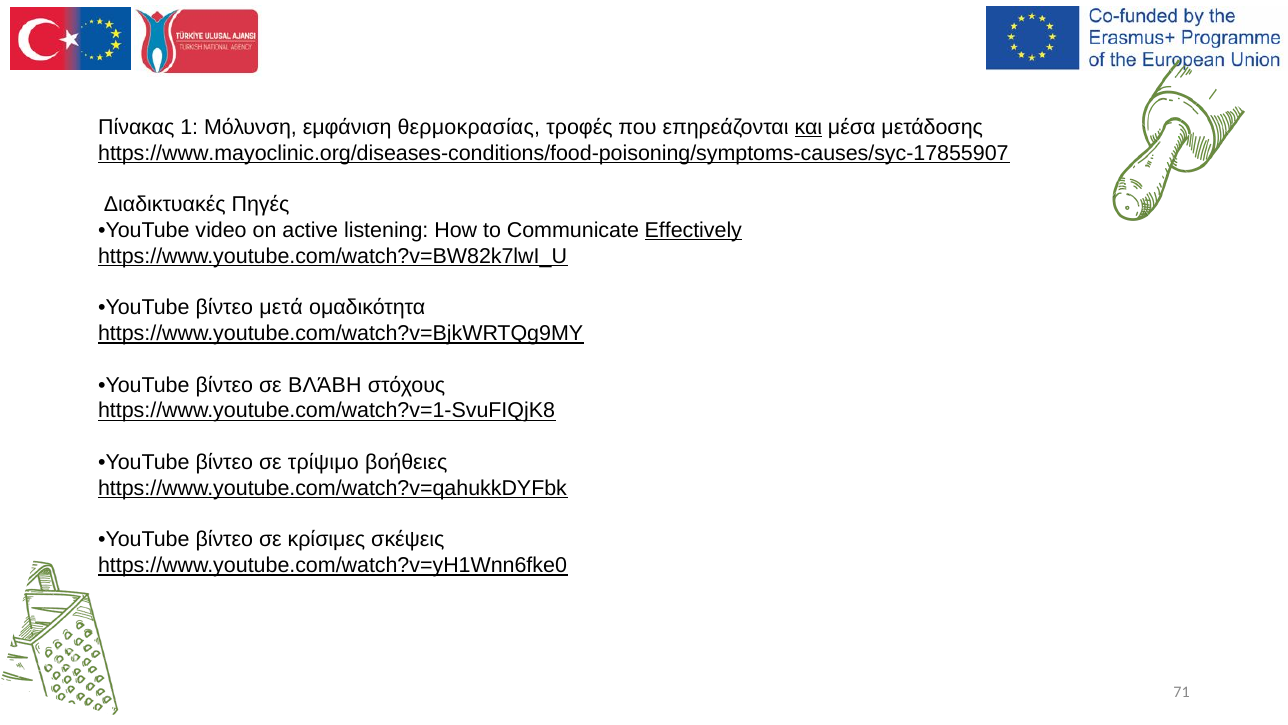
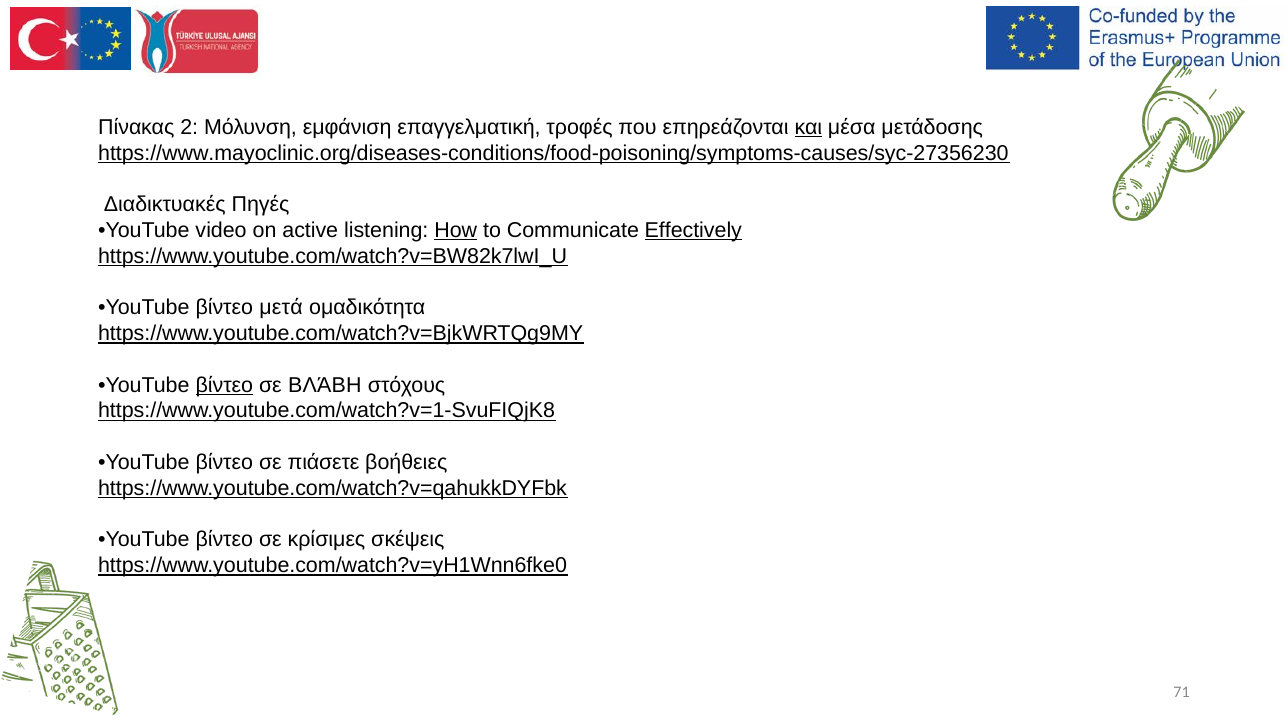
1: 1 -> 2
θερμοκρασίας: θερμοκρασίας -> επαγγελματική
https://www.mayoclinic.org/diseases-conditions/food-poisoning/symptoms-causes/syc-17855907: https://www.mayoclinic.org/diseases-conditions/food-poisoning/symptoms-causes/syc-17855907 -> https://www.mayoclinic.org/diseases-conditions/food-poisoning/symptoms-causes/syc-27356230
How underline: none -> present
βίντεο at (224, 385) underline: none -> present
τρίψιμο: τρίψιμο -> πιάσετε
